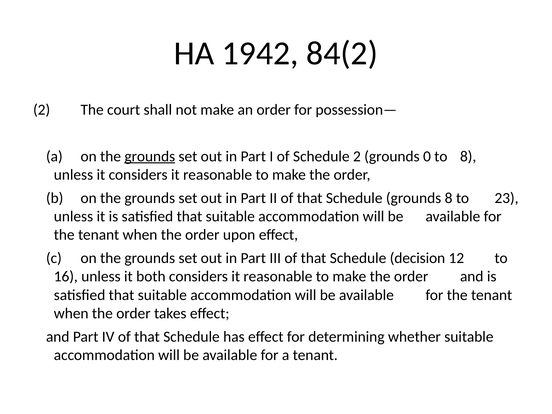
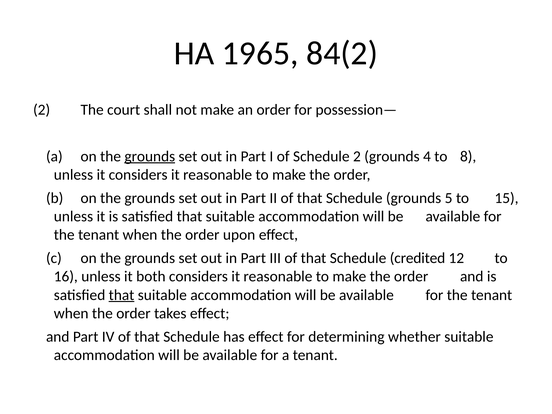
1942: 1942 -> 1965
0: 0 -> 4
grounds 8: 8 -> 5
23: 23 -> 15
decision: decision -> credited
that at (122, 295) underline: none -> present
